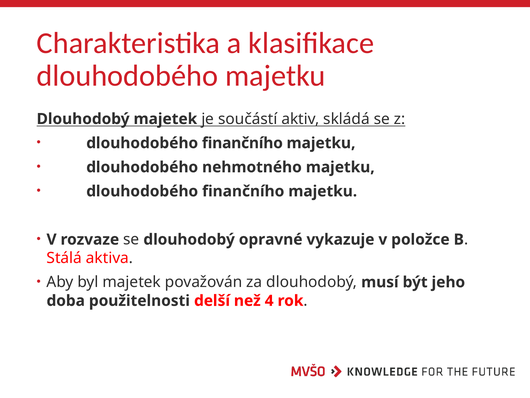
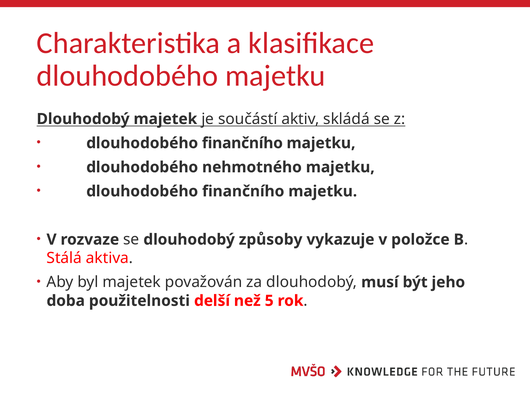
opravné: opravné -> způsoby
4: 4 -> 5
